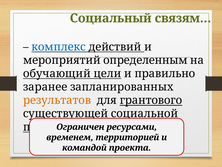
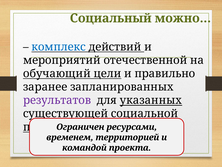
связям…: связям… -> можно…
определенным: определенным -> отечественной
результатов colour: orange -> purple
грантового: грантового -> указанных
